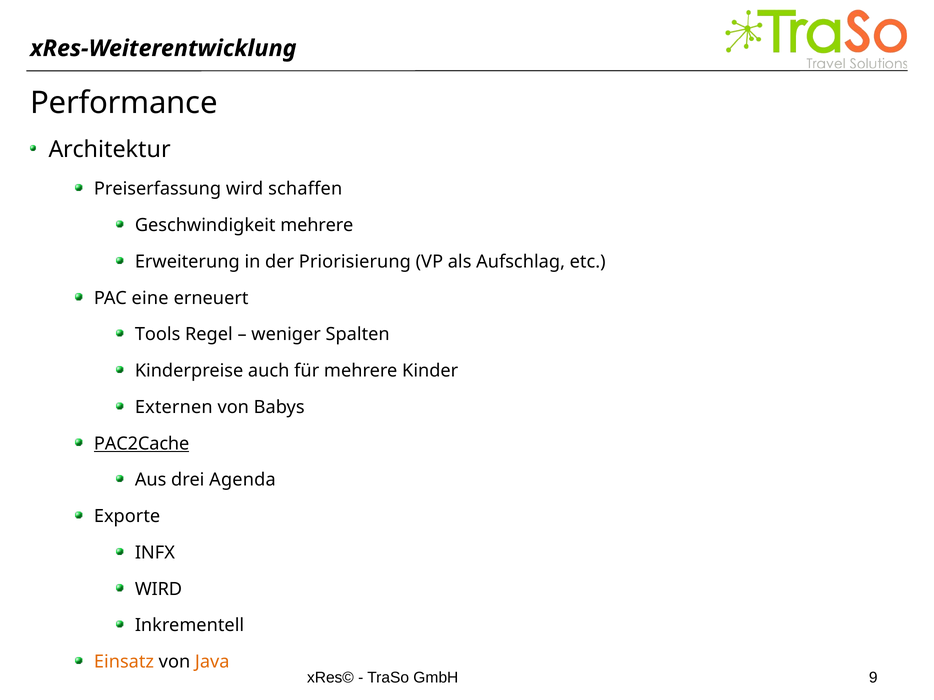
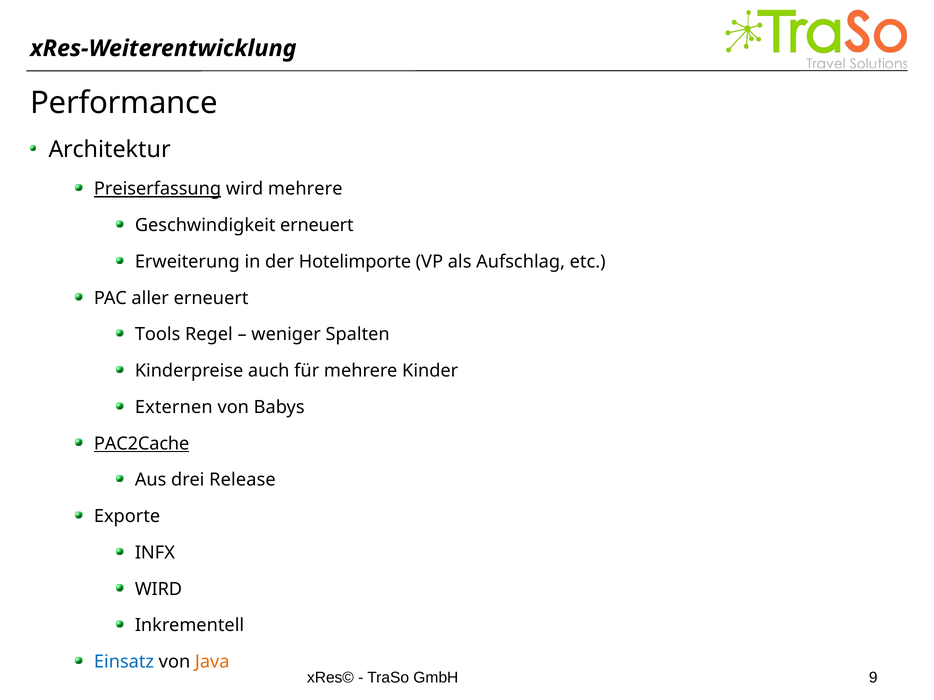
Preiserfassung underline: none -> present
wird schaffen: schaffen -> mehrere
Geschwindigkeit mehrere: mehrere -> erneuert
Priorisierung: Priorisierung -> Hotelimporte
eine: eine -> aller
Agenda: Agenda -> Release
Einsatz colour: orange -> blue
